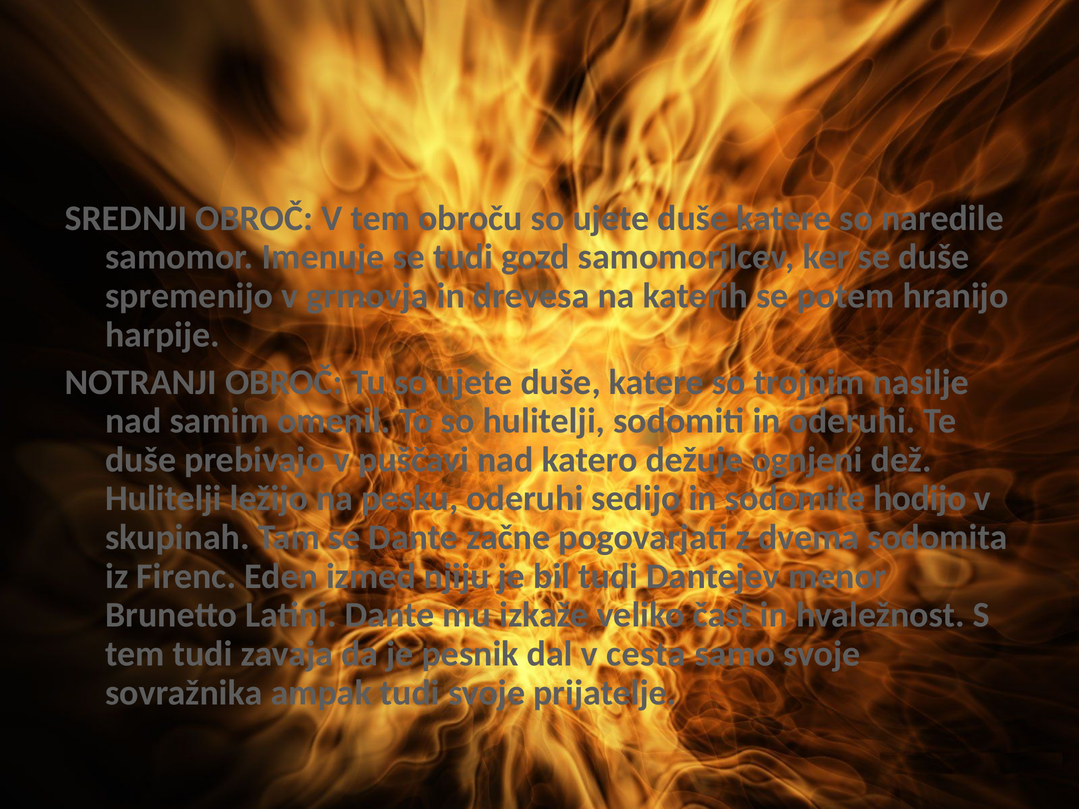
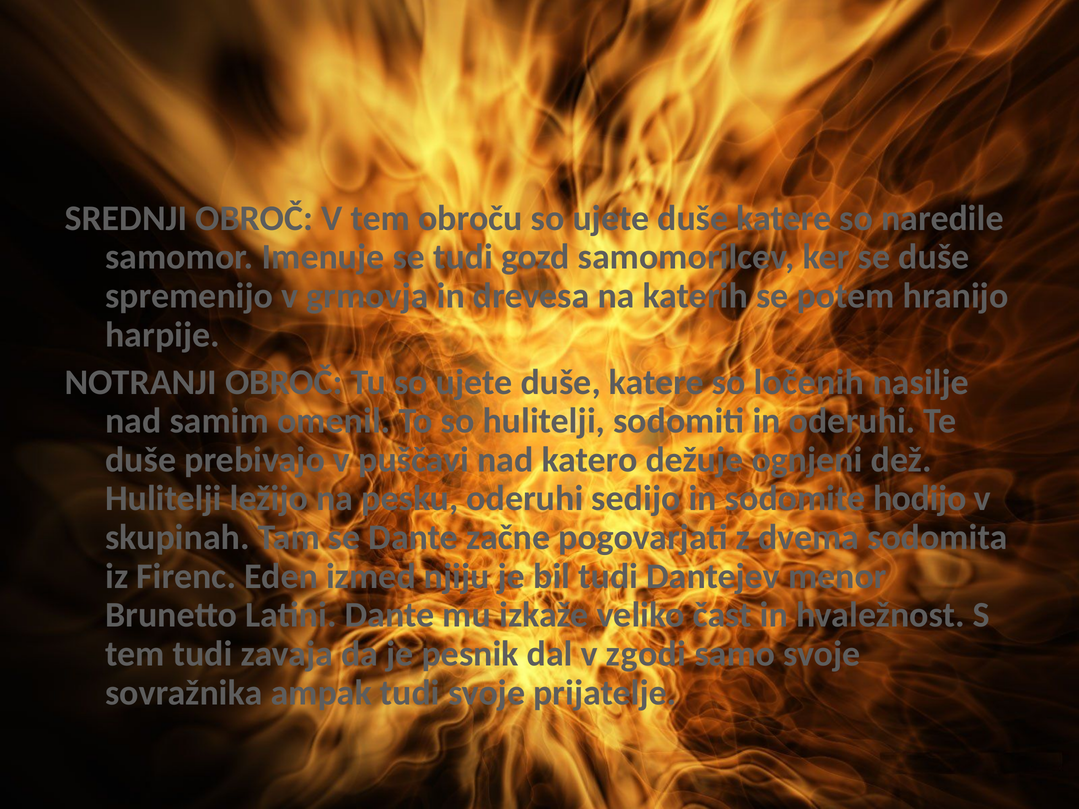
trojnim: trojnim -> ločenih
cesta: cesta -> zgodi
